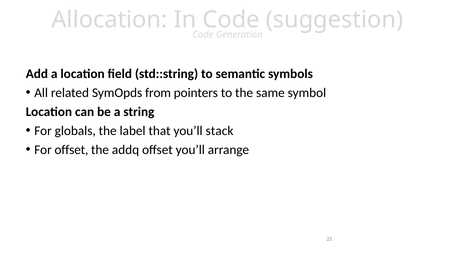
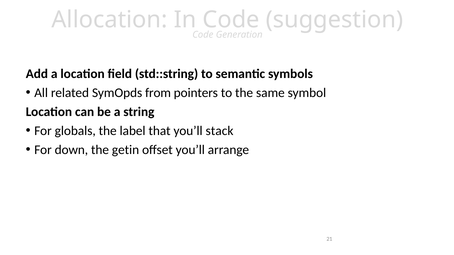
For offset: offset -> down
addq: addq -> getin
